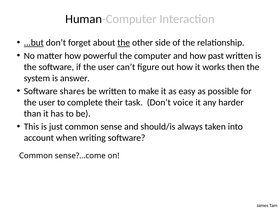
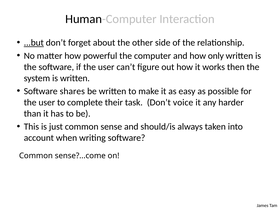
the at (124, 43) underline: present -> none
past: past -> only
is answer: answer -> written
